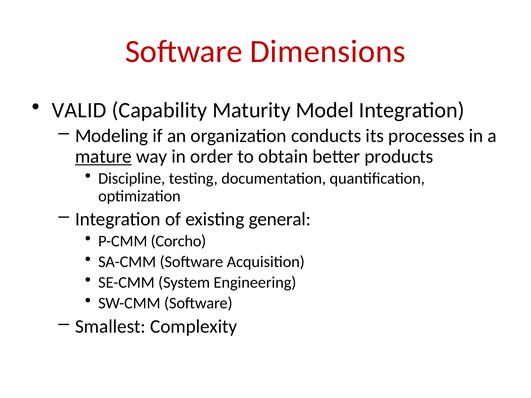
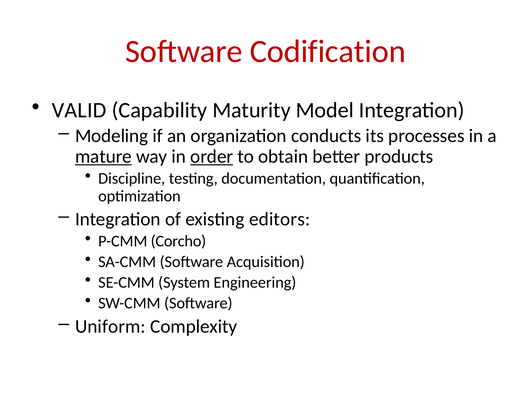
Dimensions: Dimensions -> Codification
order underline: none -> present
general: general -> editors
Smallest: Smallest -> Uniform
